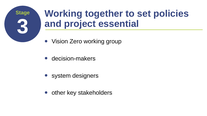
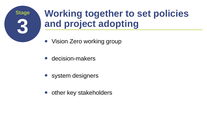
essential: essential -> adopting
